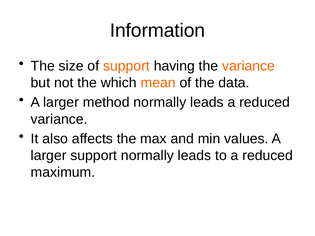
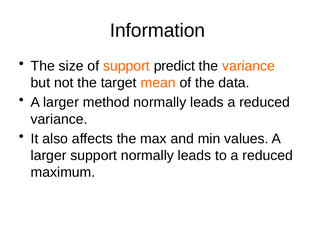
having: having -> predict
which: which -> target
